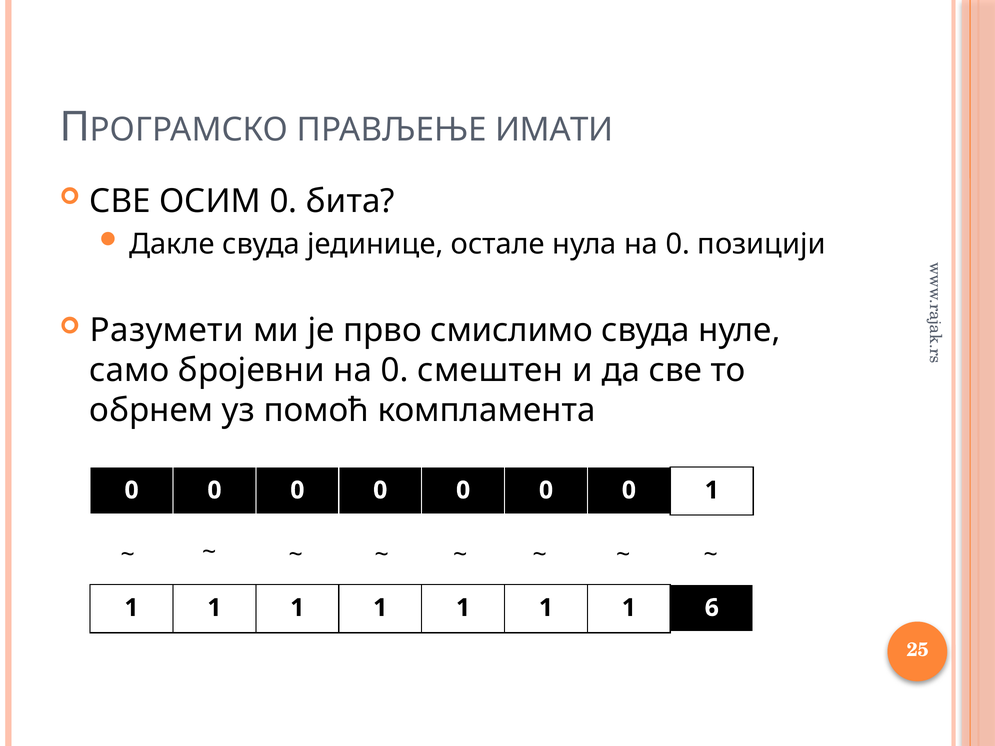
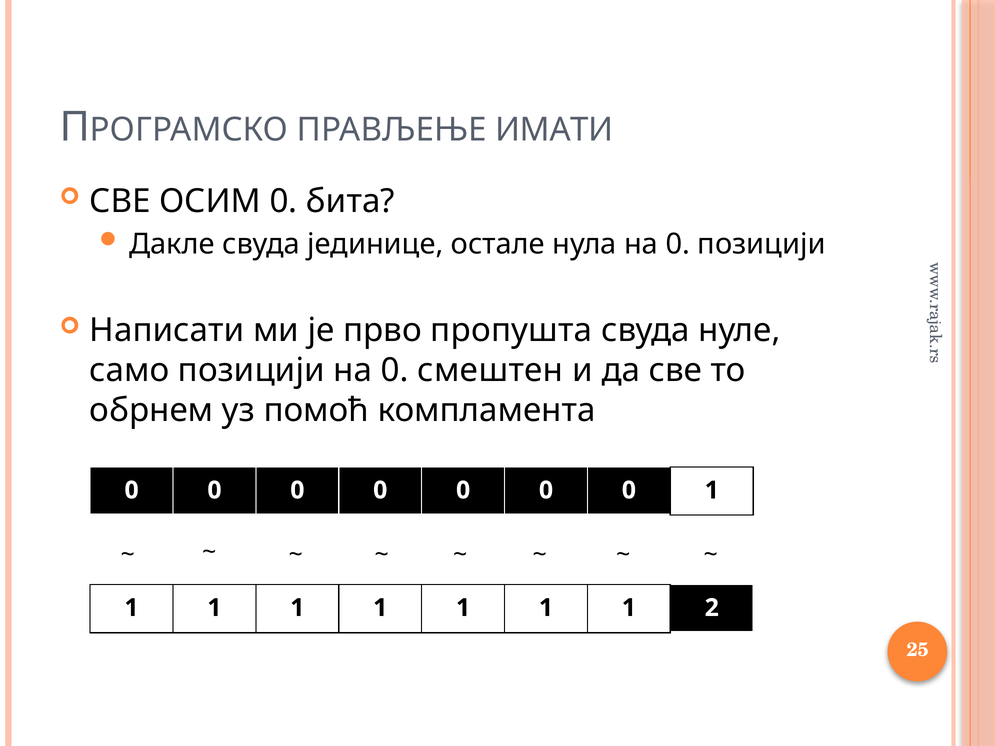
Разумети: Разумети -> Написати
смислимо: смислимо -> пропушта
само бројевни: бројевни -> позицији
6: 6 -> 2
